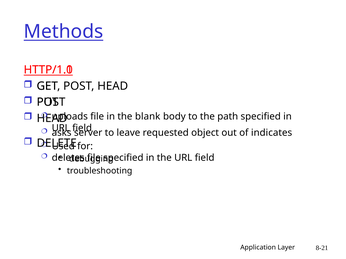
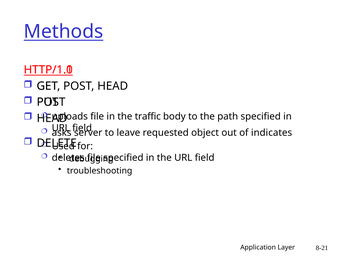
blank: blank -> traffic
